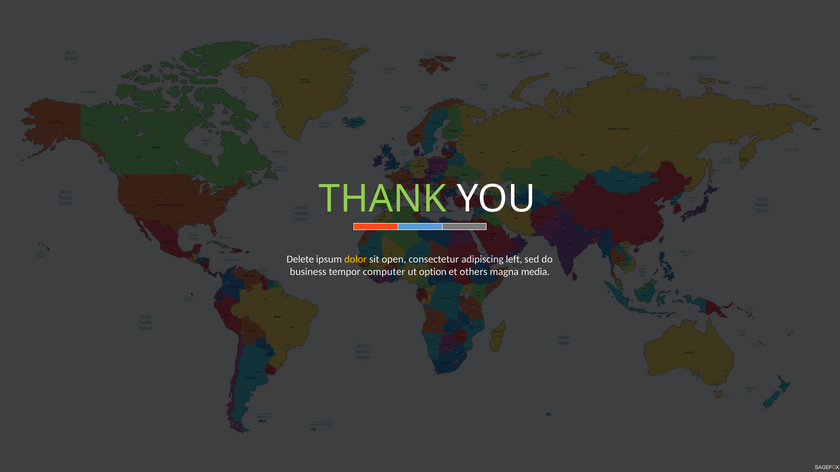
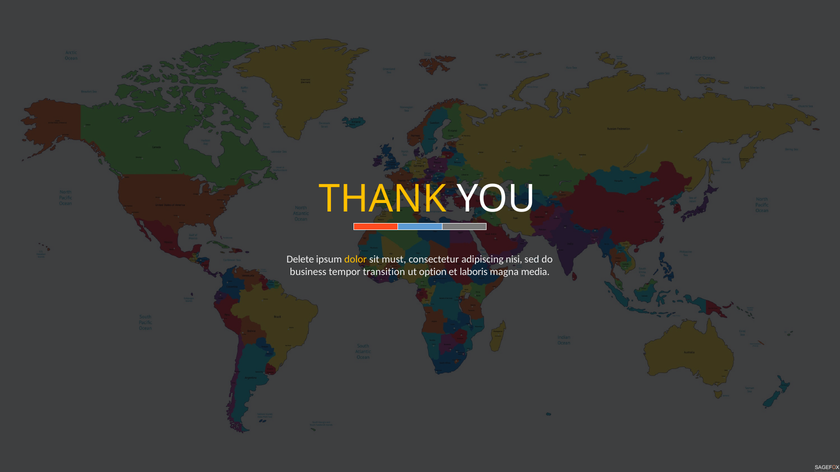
THANK colour: light green -> yellow
open: open -> must
left: left -> nisi
computer: computer -> transition
others: others -> laboris
